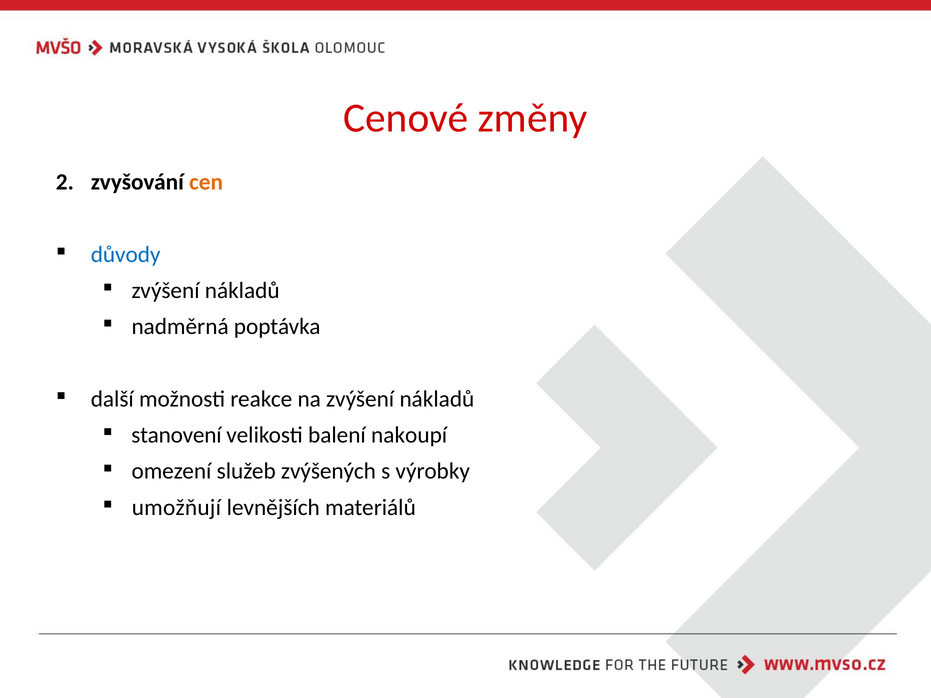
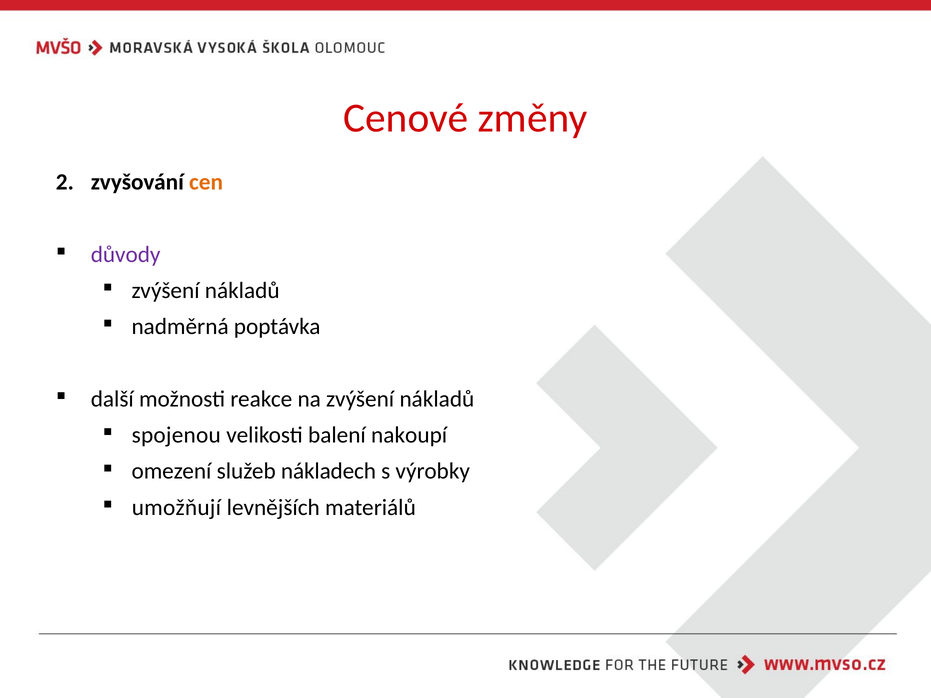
důvody colour: blue -> purple
stanovení: stanovení -> spojenou
zvýšených: zvýšených -> nákladech
